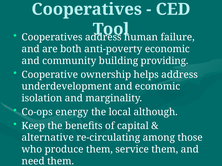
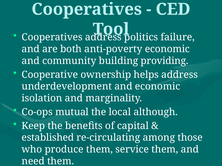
human: human -> politics
energy: energy -> mutual
alternative: alternative -> established
